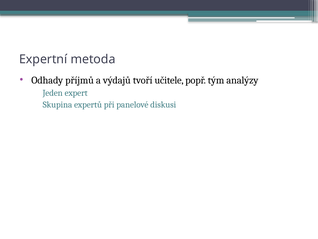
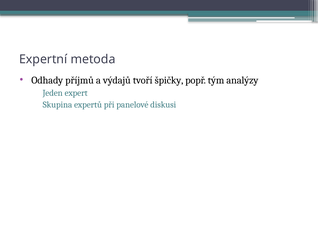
učitele: učitele -> špičky
